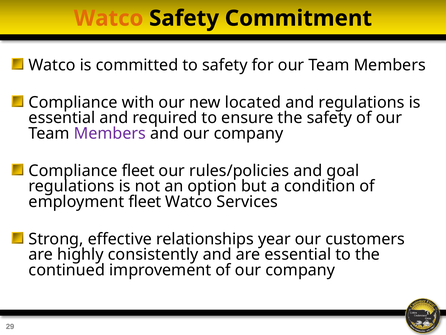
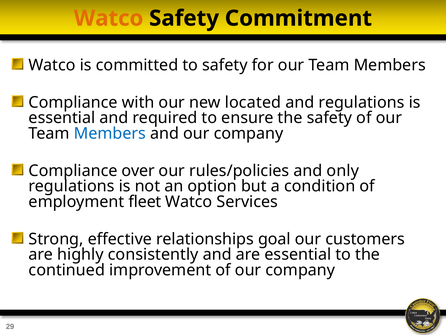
Members at (110, 133) colour: purple -> blue
Compliance fleet: fleet -> over
goal: goal -> only
year: year -> goal
